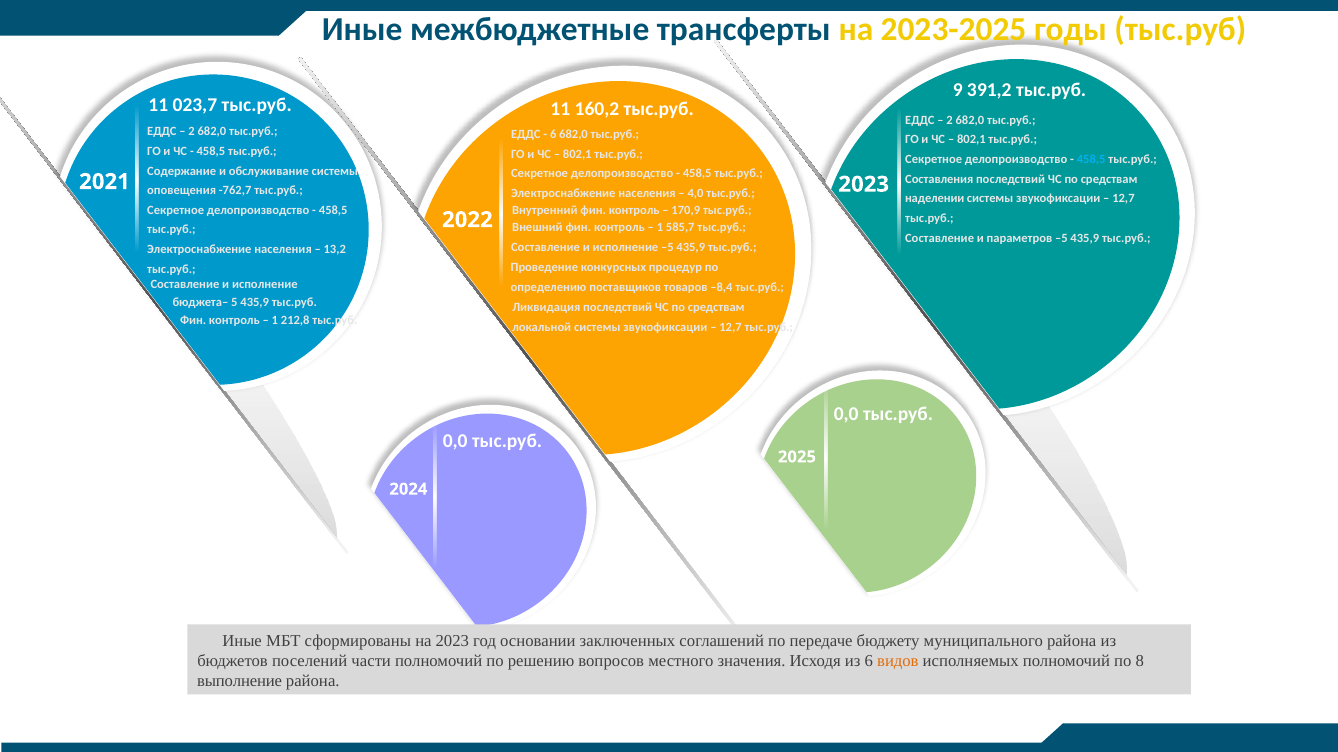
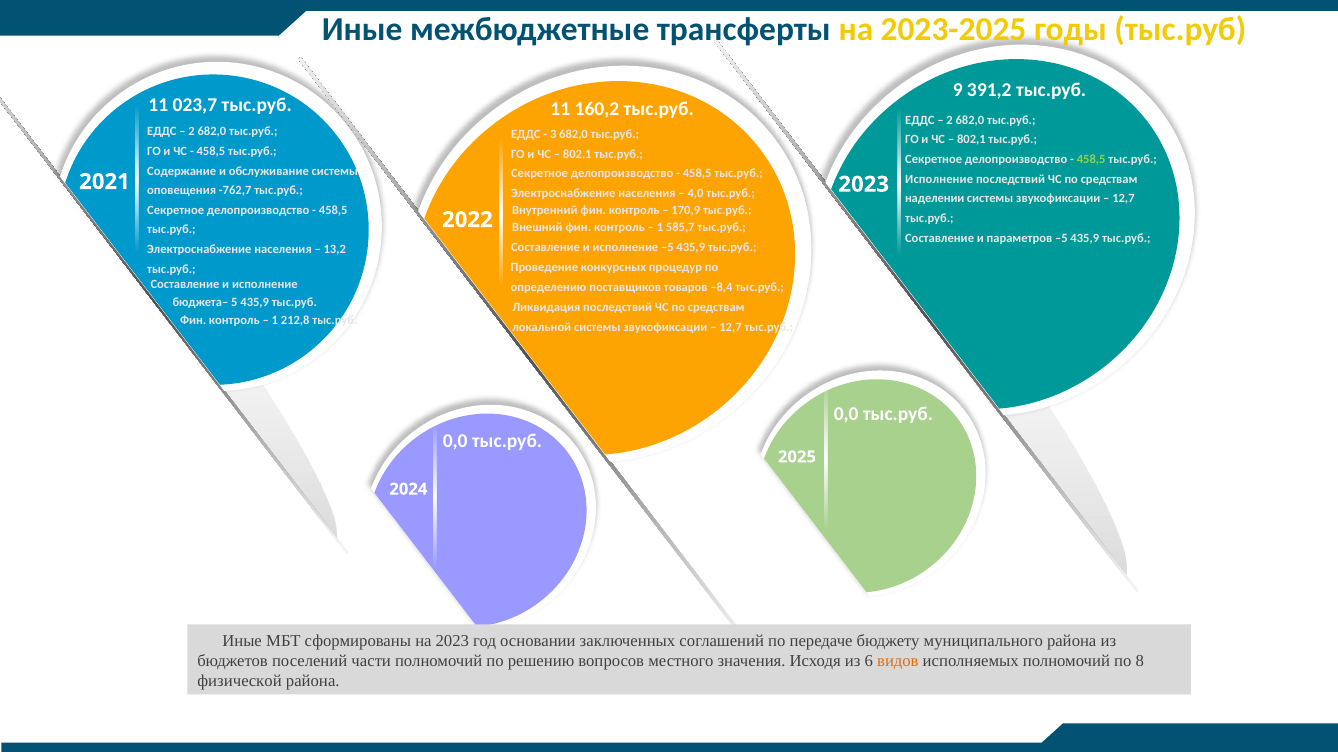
6 at (553, 134): 6 -> 3
458,5 at (1091, 159) colour: light blue -> light green
Составления at (939, 179): Составления -> Исполнение
выполнение: выполнение -> физической
